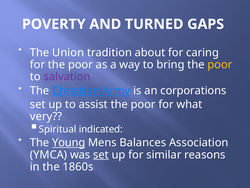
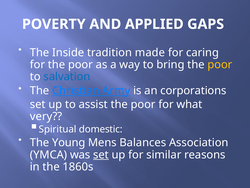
TURNED: TURNED -> APPLIED
Union: Union -> Inside
about: about -> made
salvation colour: purple -> blue
indicated: indicated -> domestic
Young underline: present -> none
